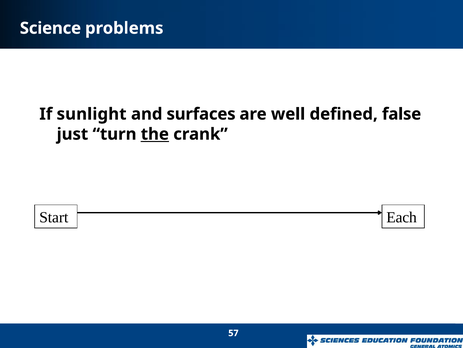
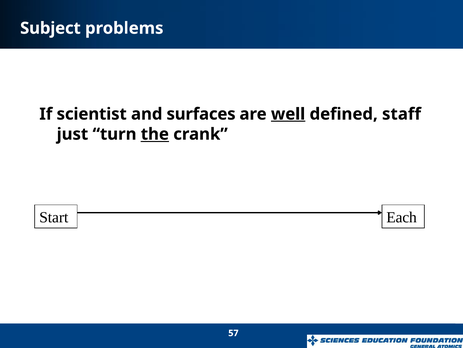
Science: Science -> Subject
sunlight: sunlight -> scientist
well underline: none -> present
false: false -> staff
